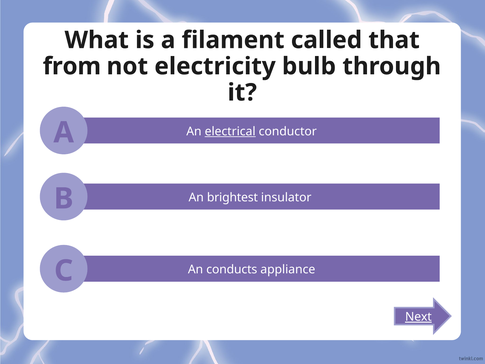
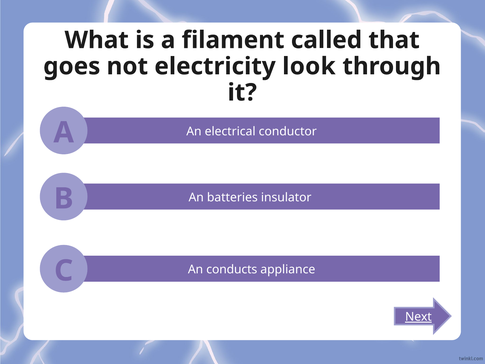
from: from -> goes
bulb: bulb -> look
electrical underline: present -> none
brightest: brightest -> batteries
